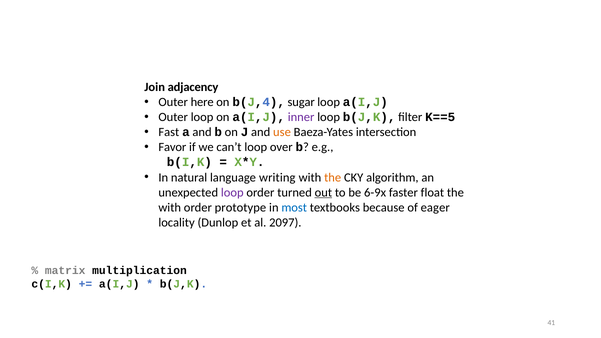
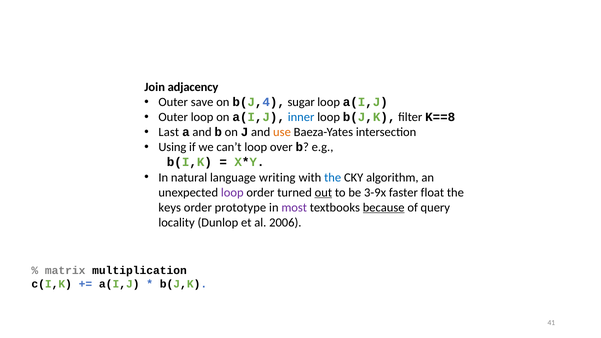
here: here -> save
inner colour: purple -> blue
K==5: K==5 -> K==8
Fast: Fast -> Last
Favor: Favor -> Using
the at (333, 177) colour: orange -> blue
6-9x: 6-9x -> 3-9x
with at (170, 207): with -> keys
most colour: blue -> purple
because underline: none -> present
eager: eager -> query
2097: 2097 -> 2006
